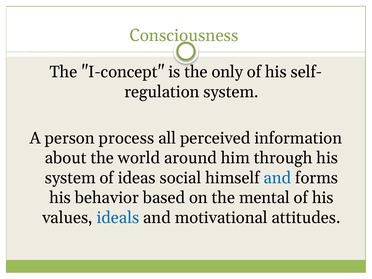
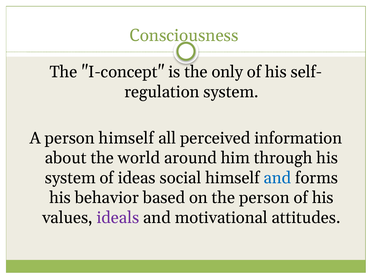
person process: process -> himself
the mental: mental -> person
ideals colour: blue -> purple
